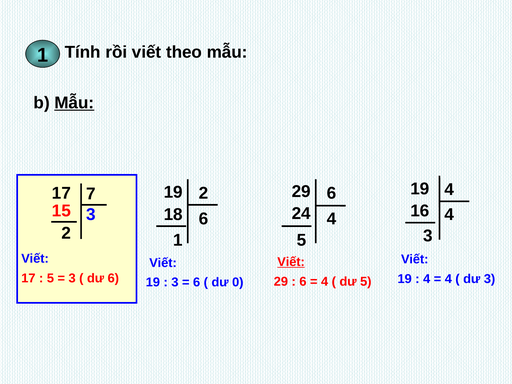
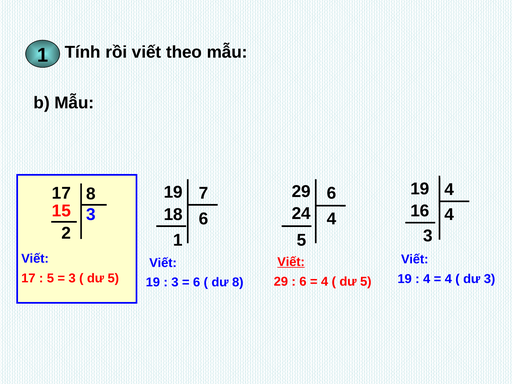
Mẫu at (74, 103) underline: present -> none
19 2: 2 -> 7
17 7: 7 -> 8
6 at (113, 278): 6 -> 5
dư 0: 0 -> 8
